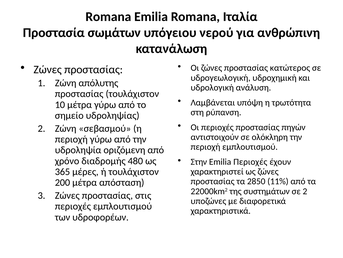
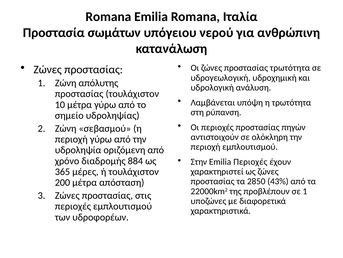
προστασίας κατώτερος: κατώτερος -> τρωτότητα
480: 480 -> 884
11%: 11% -> 43%
συστημάτων: συστημάτων -> προβλέπουν
σε 2: 2 -> 1
